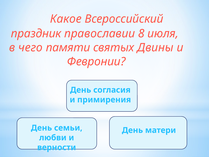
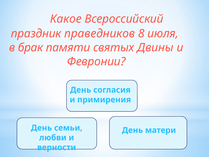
православии: православии -> праведников
чего: чего -> брак
